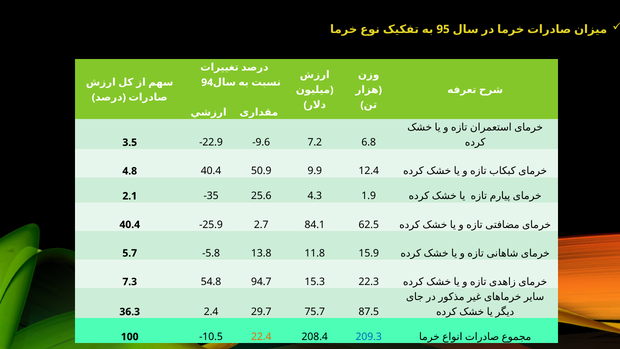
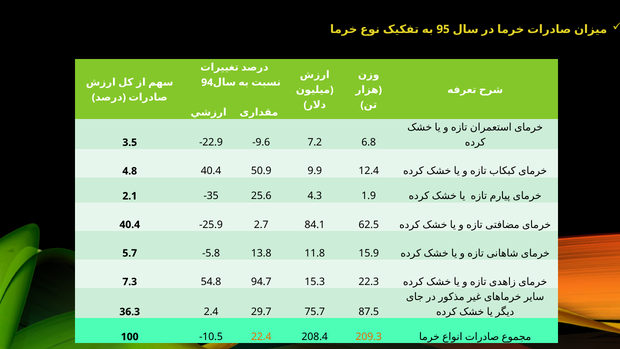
209.3 colour: blue -> orange
